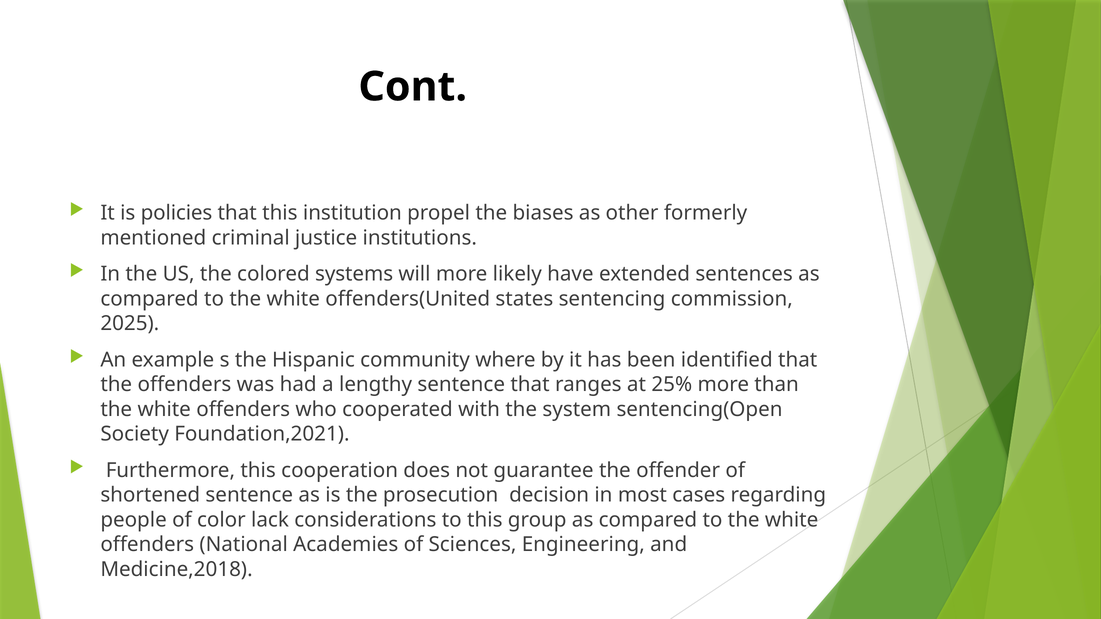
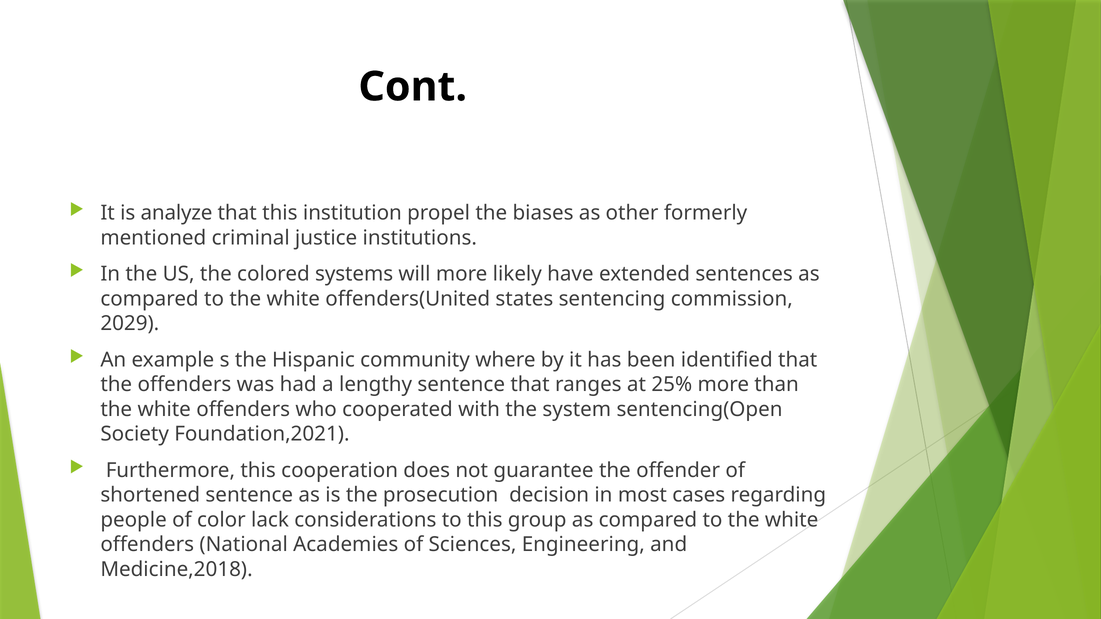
policies: policies -> analyze
2025: 2025 -> 2029
